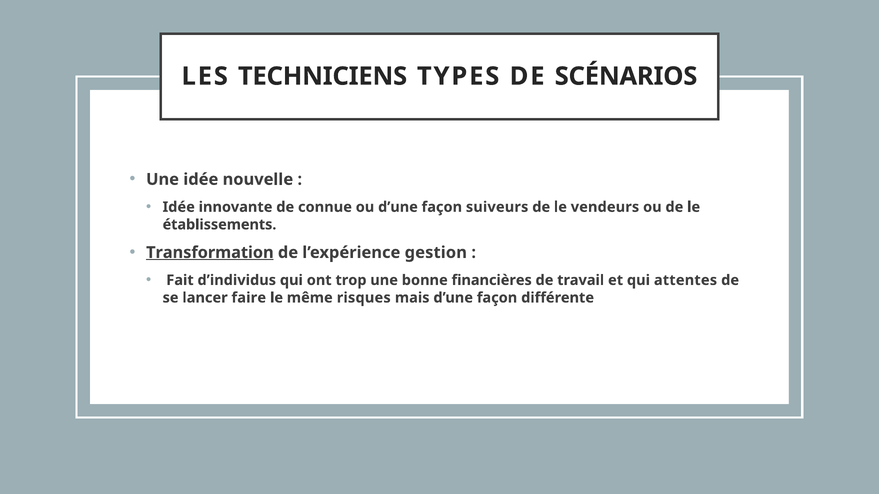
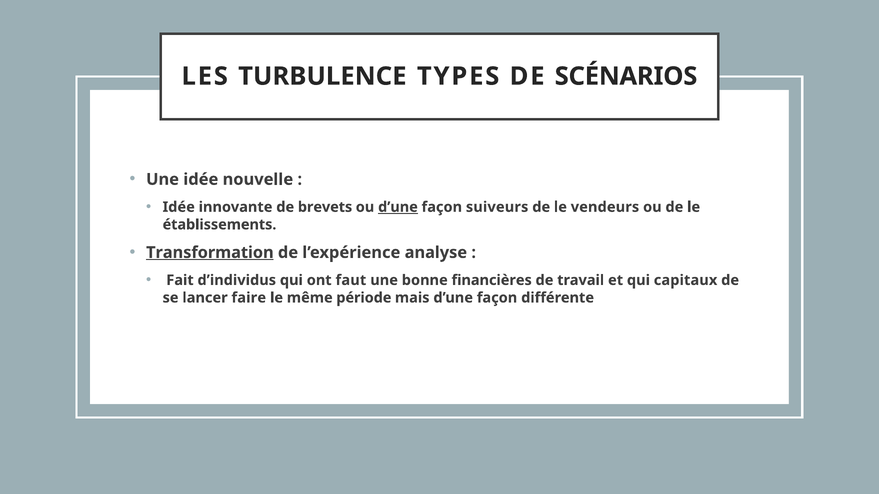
TECHNICIENS: TECHNICIENS -> TURBULENCE
connue: connue -> brevets
d’une at (398, 207) underline: none -> present
gestion: gestion -> analyse
trop: trop -> faut
attentes: attentes -> capitaux
risques: risques -> période
